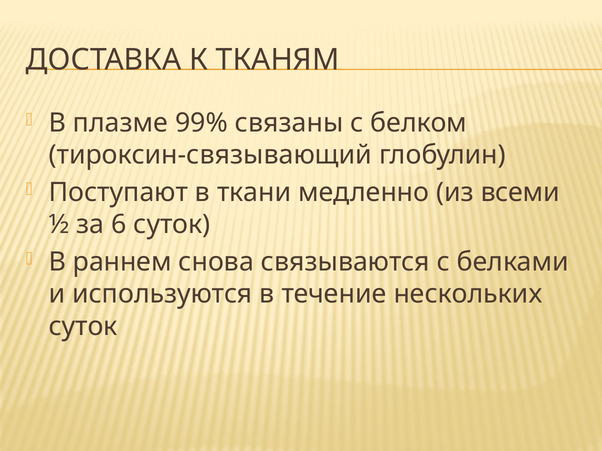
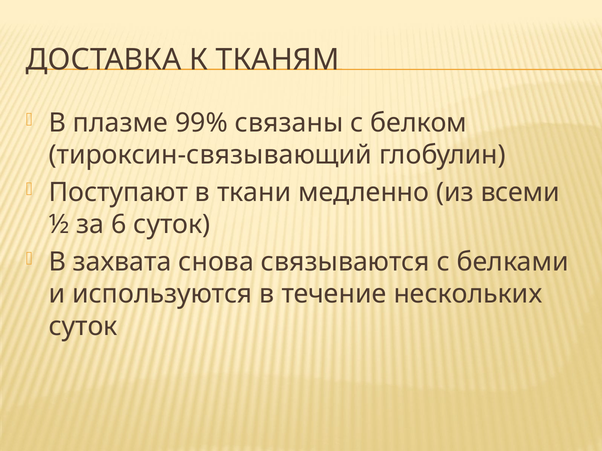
раннем: раннем -> захвата
